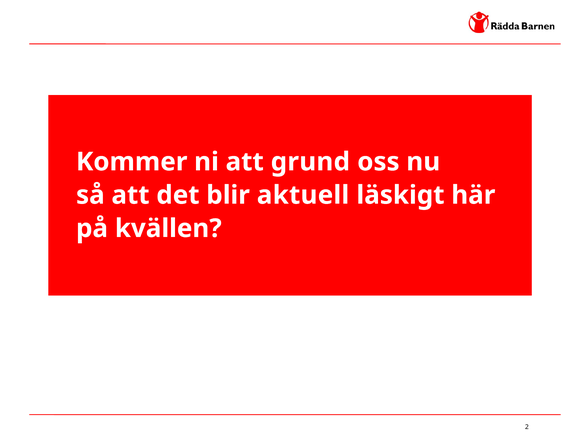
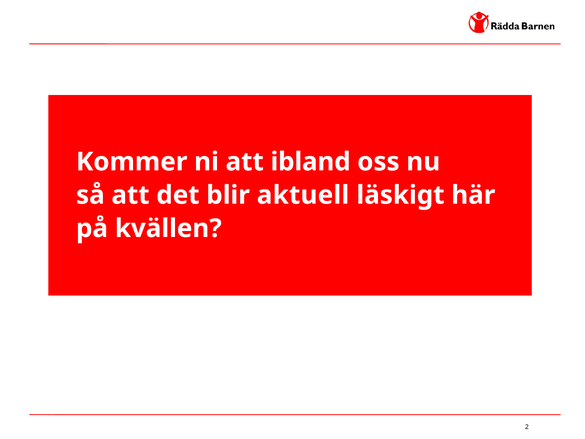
grund: grund -> ibland
